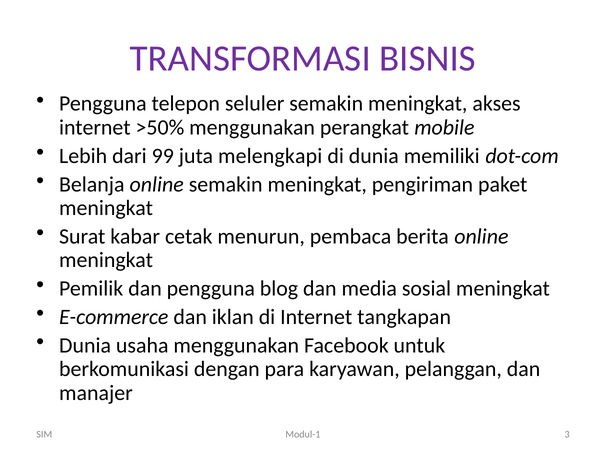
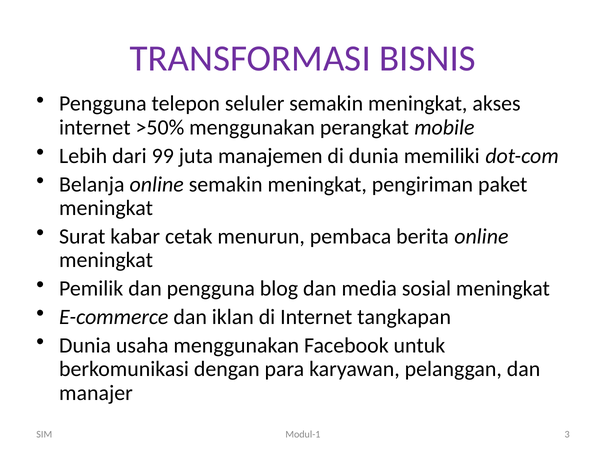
melengkapi: melengkapi -> manajemen
